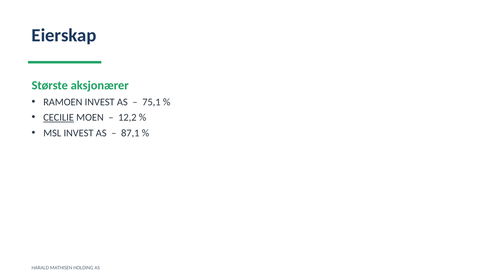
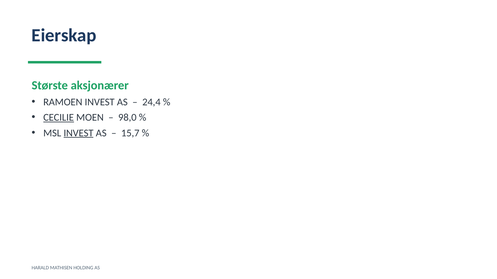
75,1: 75,1 -> 24,4
12,2: 12,2 -> 98,0
INVEST at (79, 133) underline: none -> present
87,1: 87,1 -> 15,7
